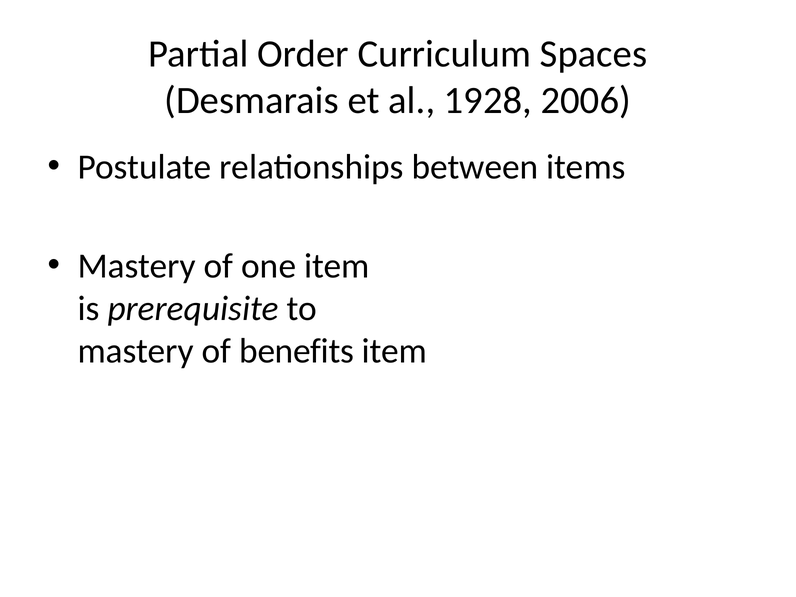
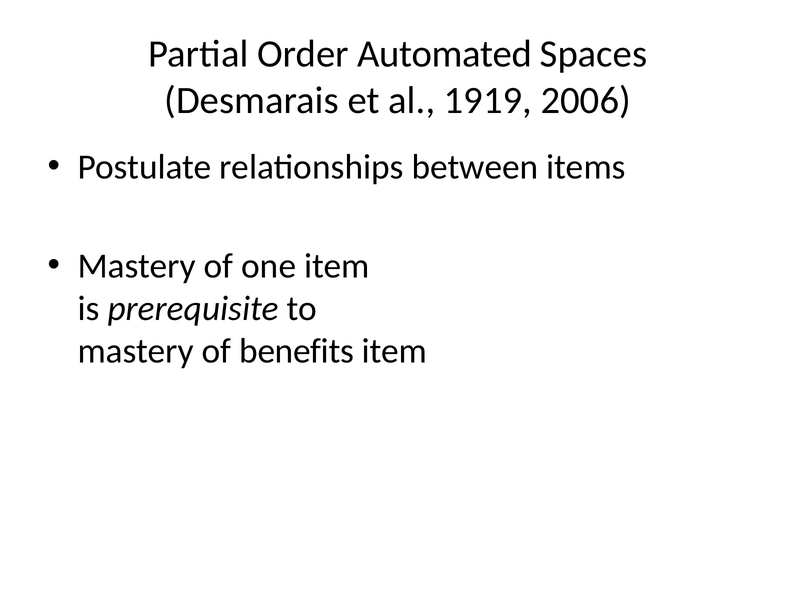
Curriculum: Curriculum -> Automated
1928: 1928 -> 1919
